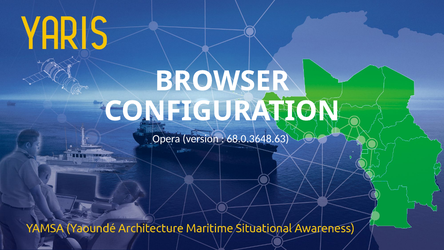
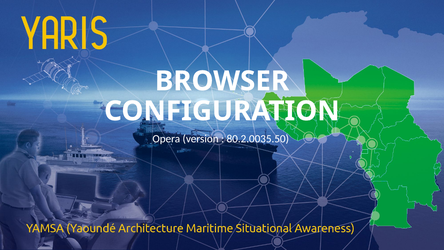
68.0.3648.63: 68.0.3648.63 -> 80.2.0035.50
